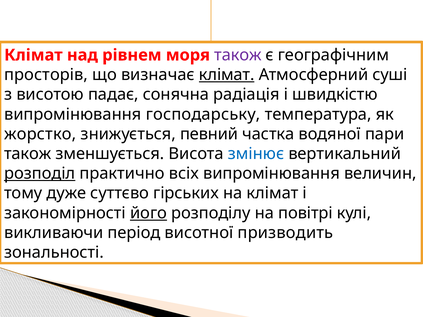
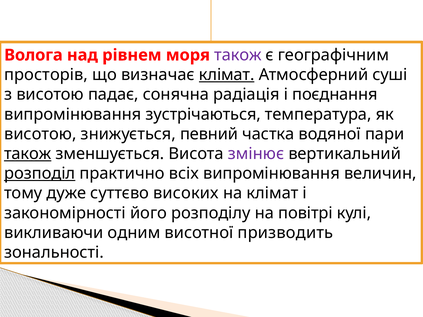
Клімат at (33, 55): Клімат -> Волога
швидкістю: швидкістю -> поєднання
господарську: господарську -> зустрічаються
жорстко at (40, 134): жорстко -> висотою
також at (28, 154) underline: none -> present
змінює colour: blue -> purple
гірських: гірських -> високих
його underline: present -> none
період: період -> одним
